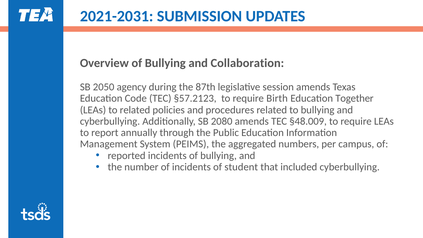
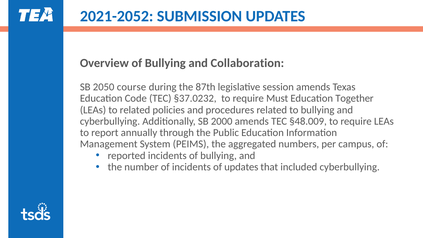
2021-2031: 2021-2031 -> 2021-2052
agency: agency -> course
§57.2123: §57.2123 -> §37.0232
Birth: Birth -> Must
2080: 2080 -> 2000
of student: student -> updates
